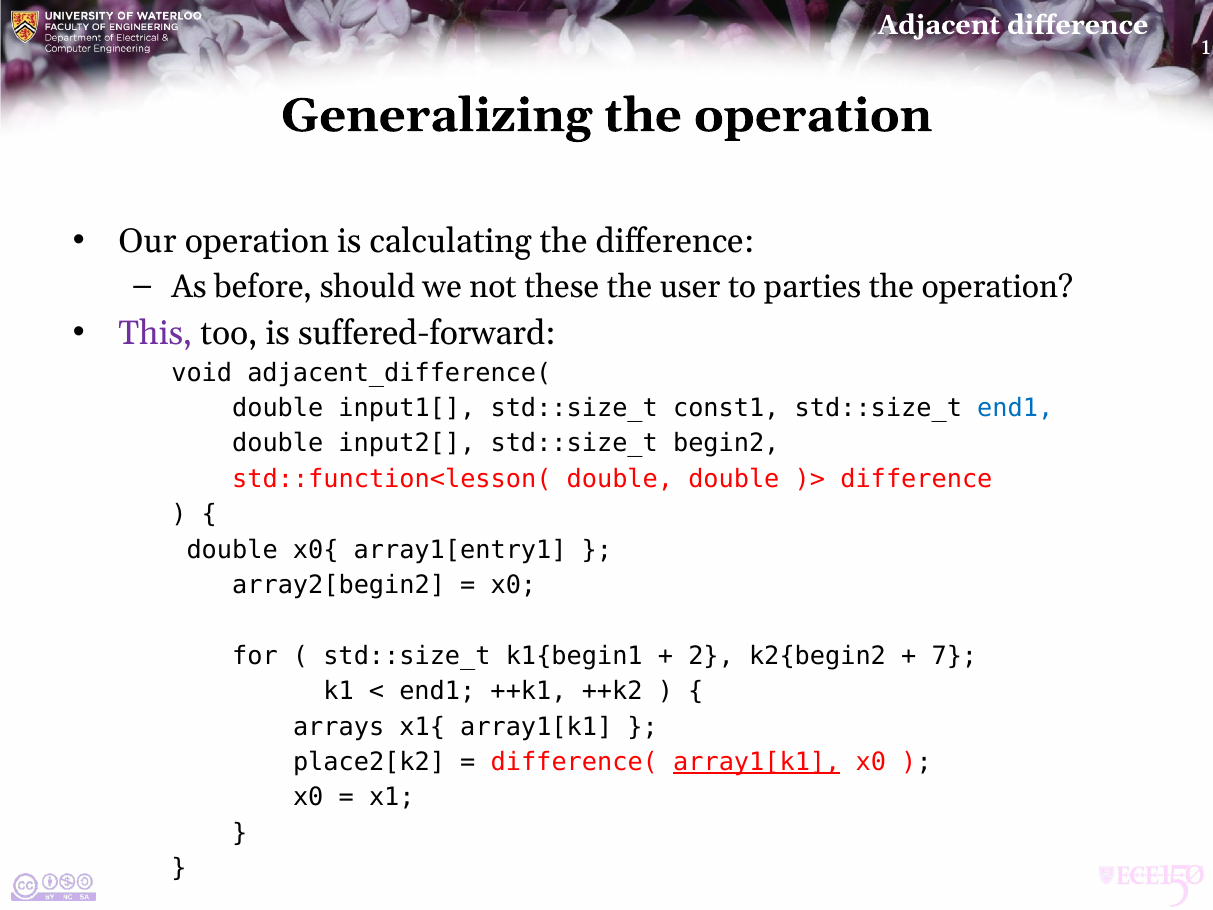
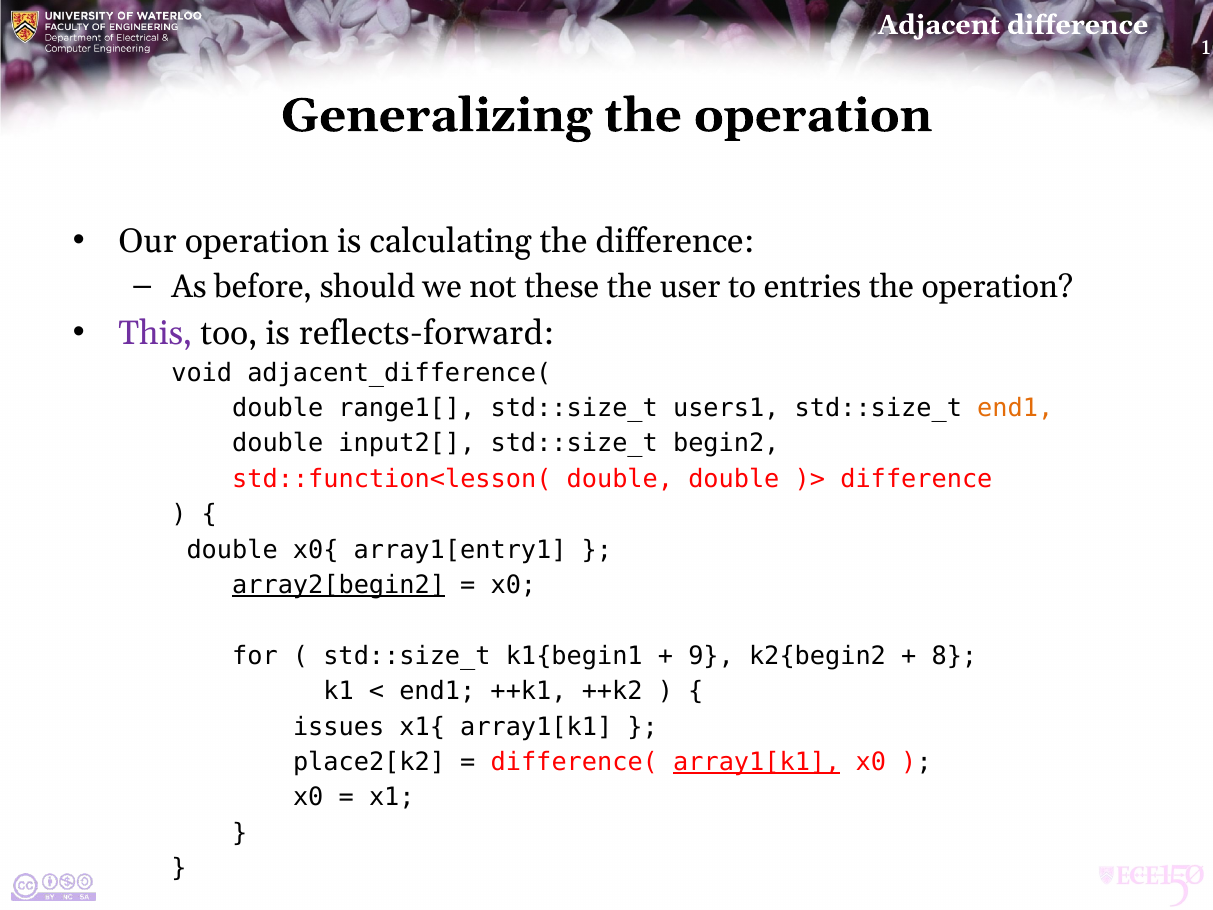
parties: parties -> entries
suffered-forward: suffered-forward -> reflects-forward
input1[: input1[ -> range1[
const1: const1 -> users1
end1 at (1015, 408) colour: blue -> orange
array2[begin2 underline: none -> present
2: 2 -> 9
7: 7 -> 8
arrays: arrays -> issues
